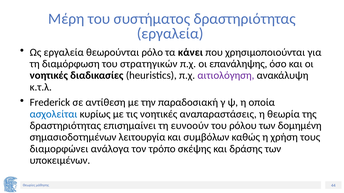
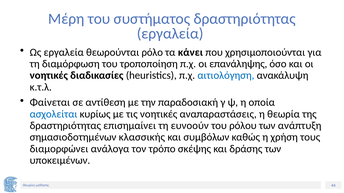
στρατηγικών: στρατηγικών -> τροποποίηση
αιτιολόγηση colour: purple -> blue
Frederick: Frederick -> Φαίνεται
δομημένη: δομημένη -> ανάπτυξη
λειτουργία: λειτουργία -> κλασσικής
